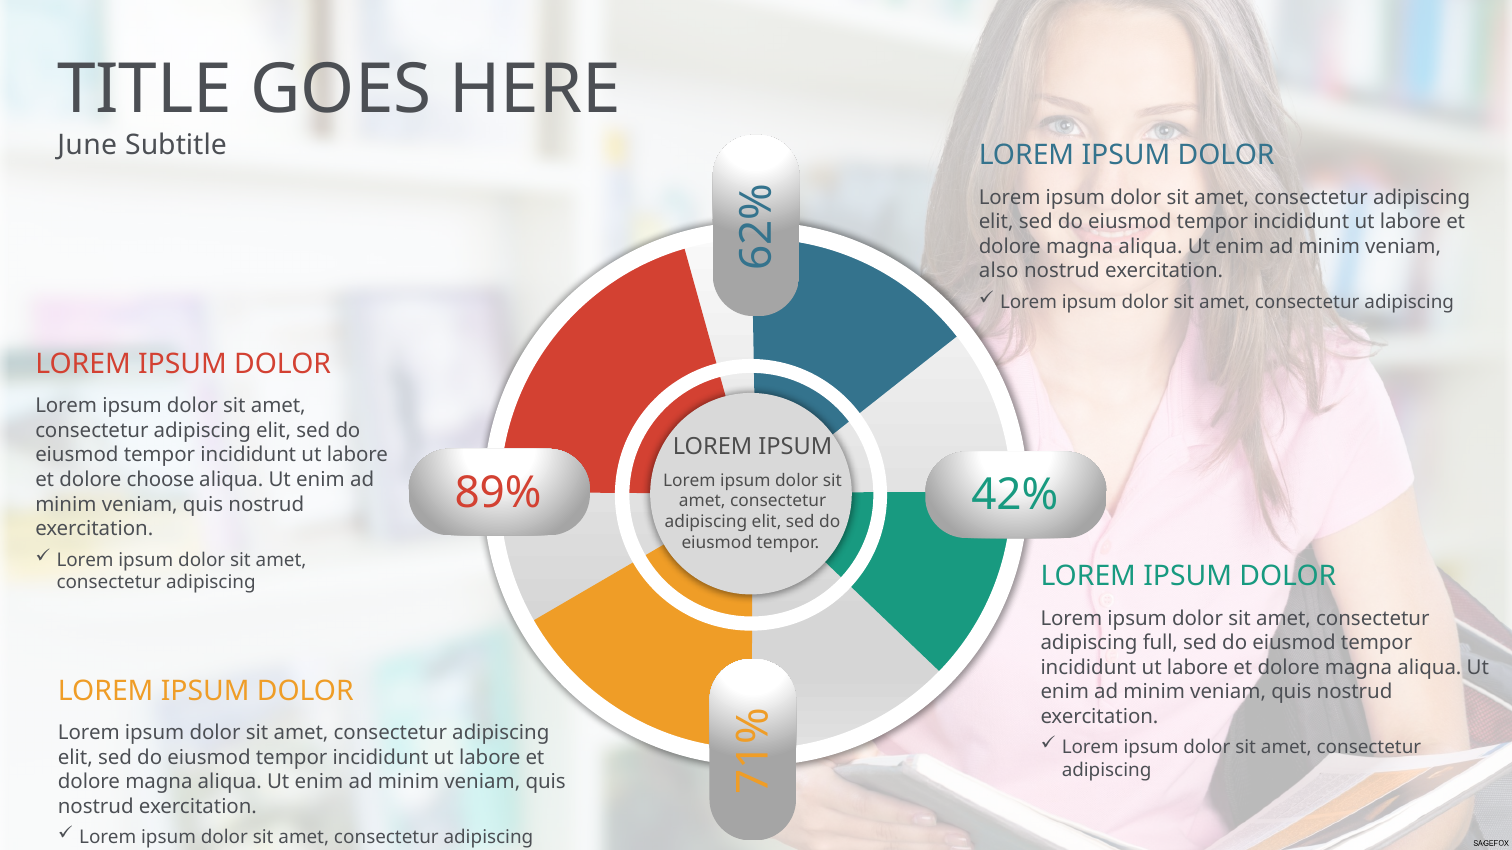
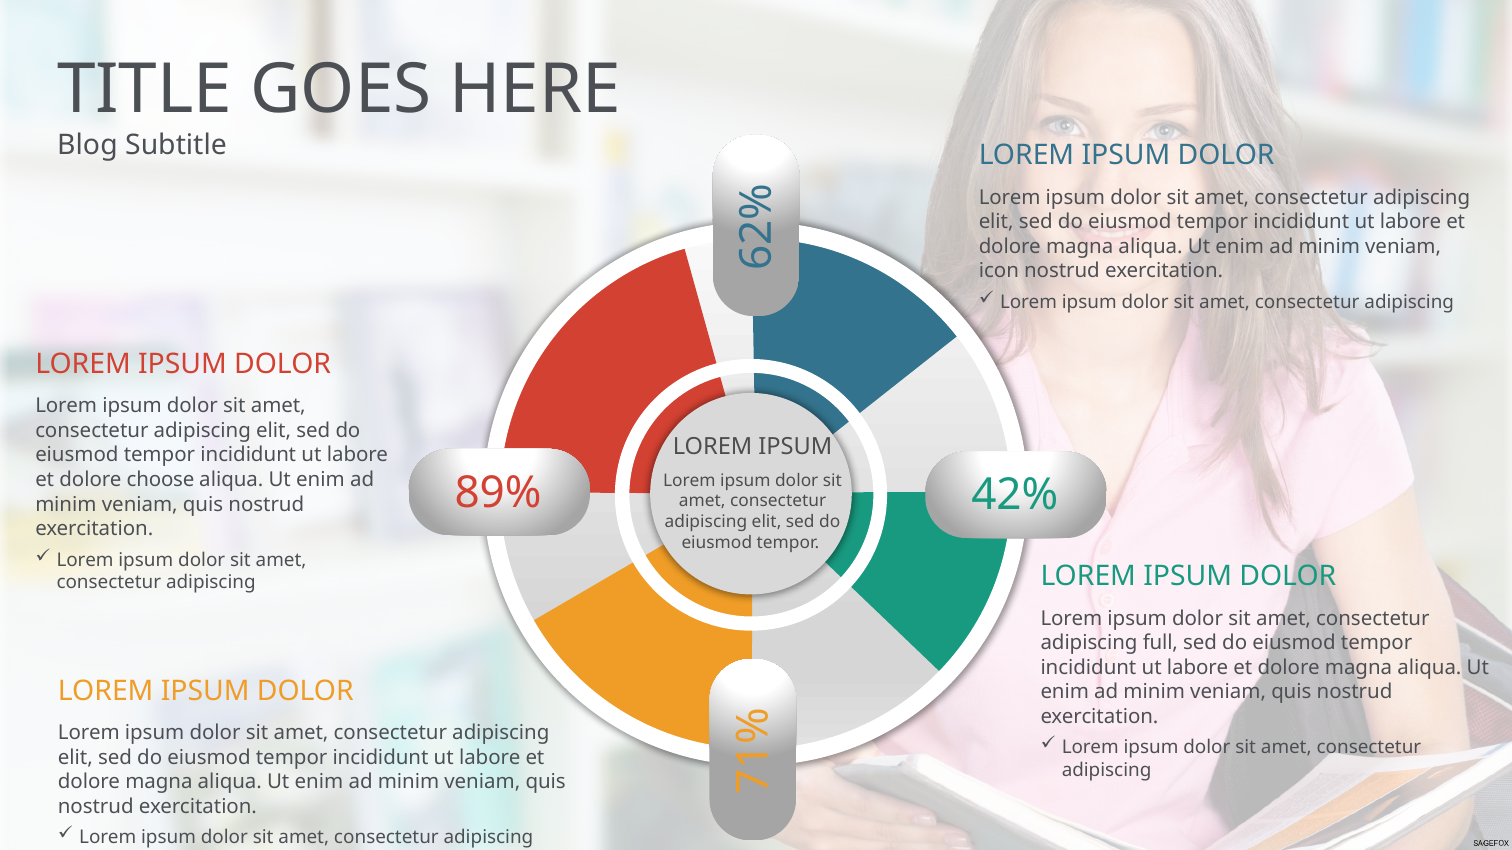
June: June -> Blog
also: also -> icon
